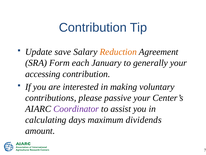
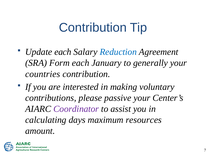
Update save: save -> each
Reduction colour: orange -> blue
accessing: accessing -> countries
dividends: dividends -> resources
